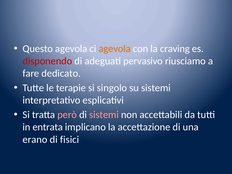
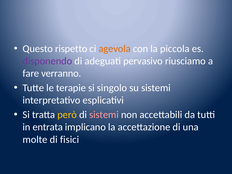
Questo agevola: agevola -> rispetto
craving: craving -> piccola
disponendo colour: red -> purple
dedicato: dedicato -> verranno
però colour: pink -> yellow
erano: erano -> molte
